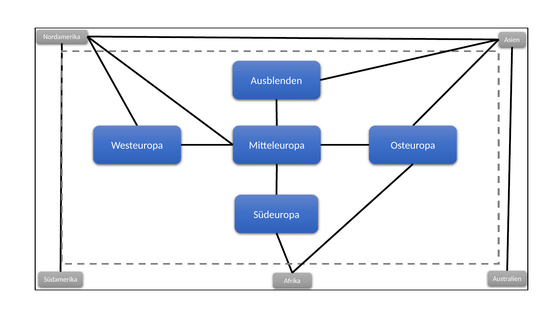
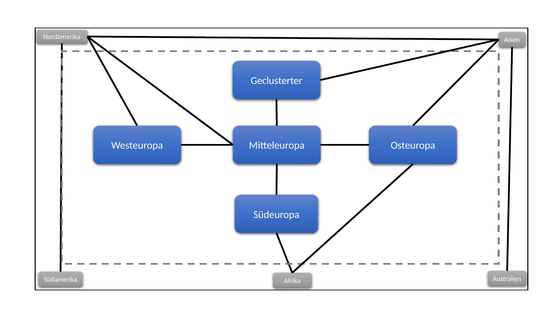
Ausblenden: Ausblenden -> Geclusterter
